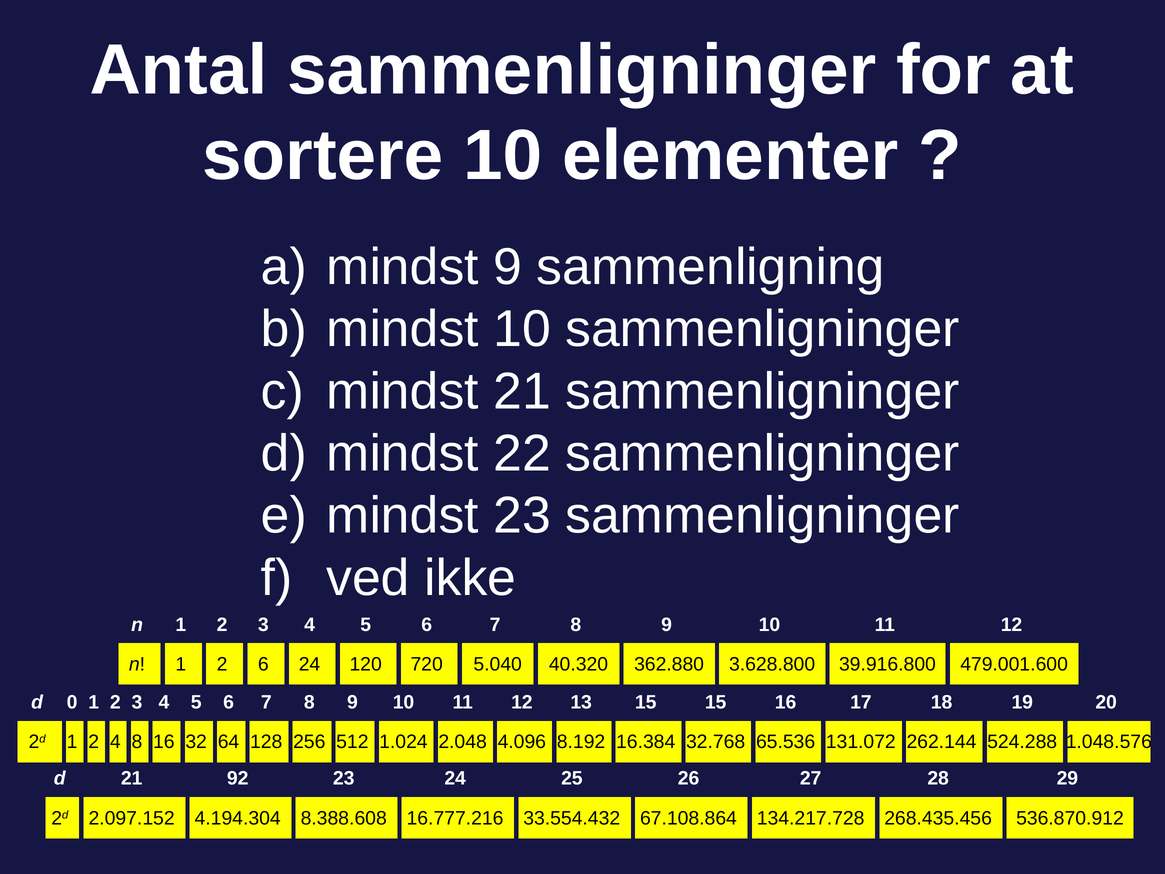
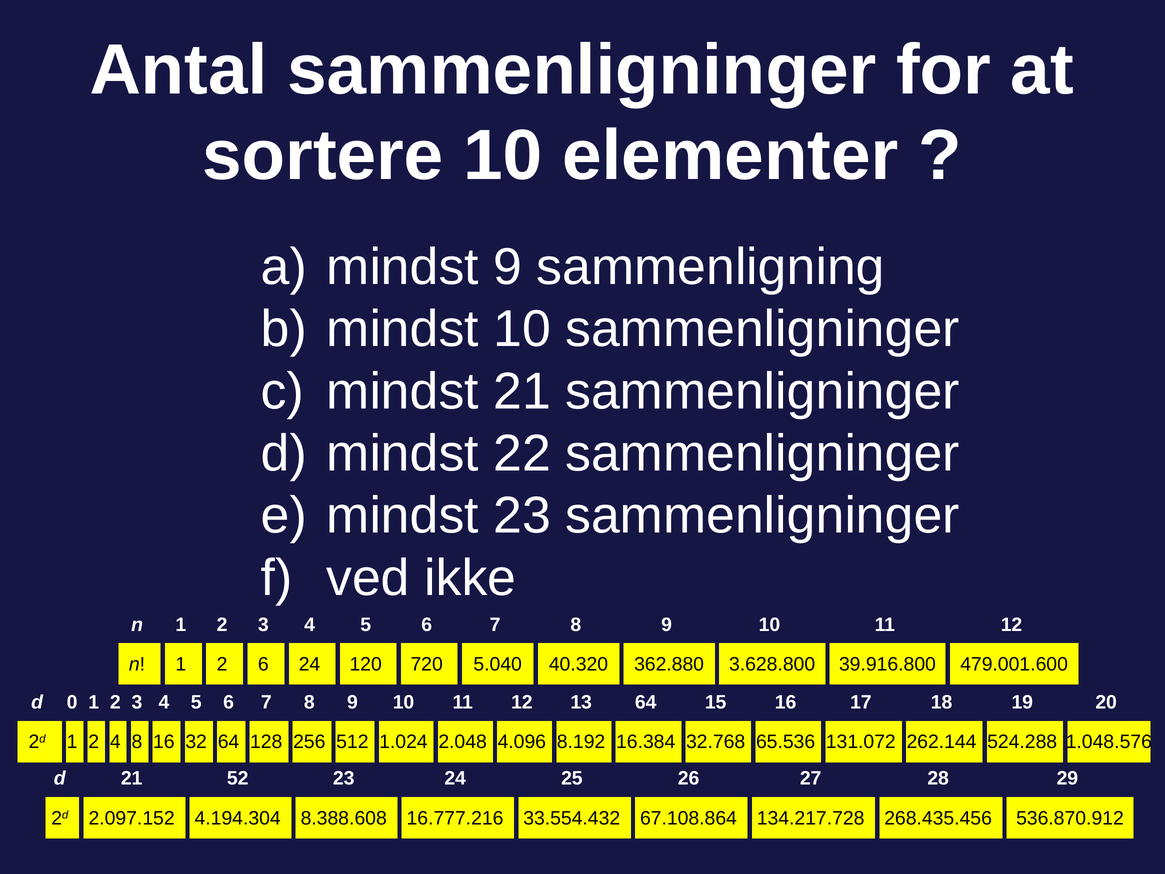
13 15: 15 -> 64
92: 92 -> 52
